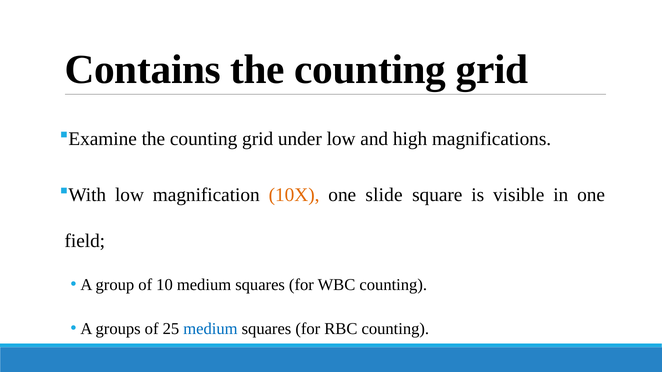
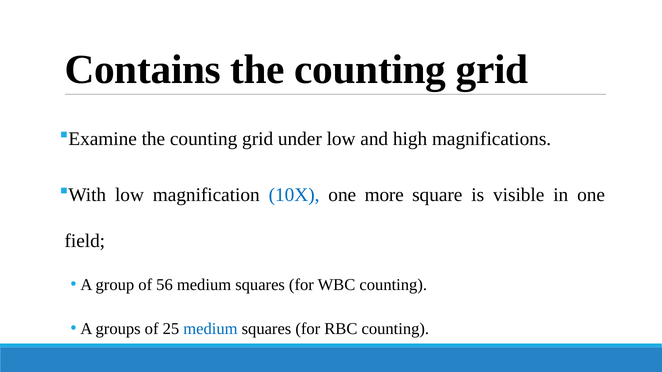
10X colour: orange -> blue
slide: slide -> more
10: 10 -> 56
